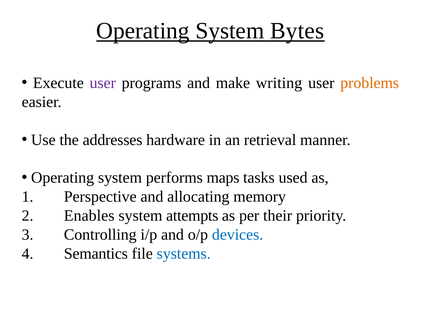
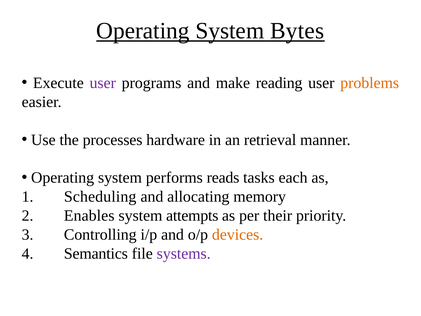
writing: writing -> reading
addresses: addresses -> processes
maps: maps -> reads
used: used -> each
Perspective: Perspective -> Scheduling
devices colour: blue -> orange
systems colour: blue -> purple
